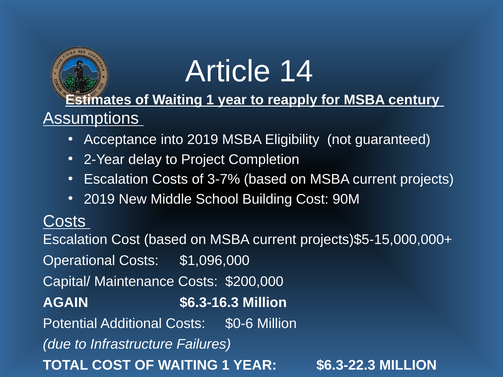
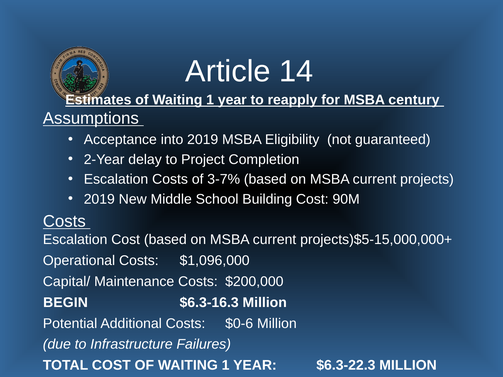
AGAIN: AGAIN -> BEGIN
